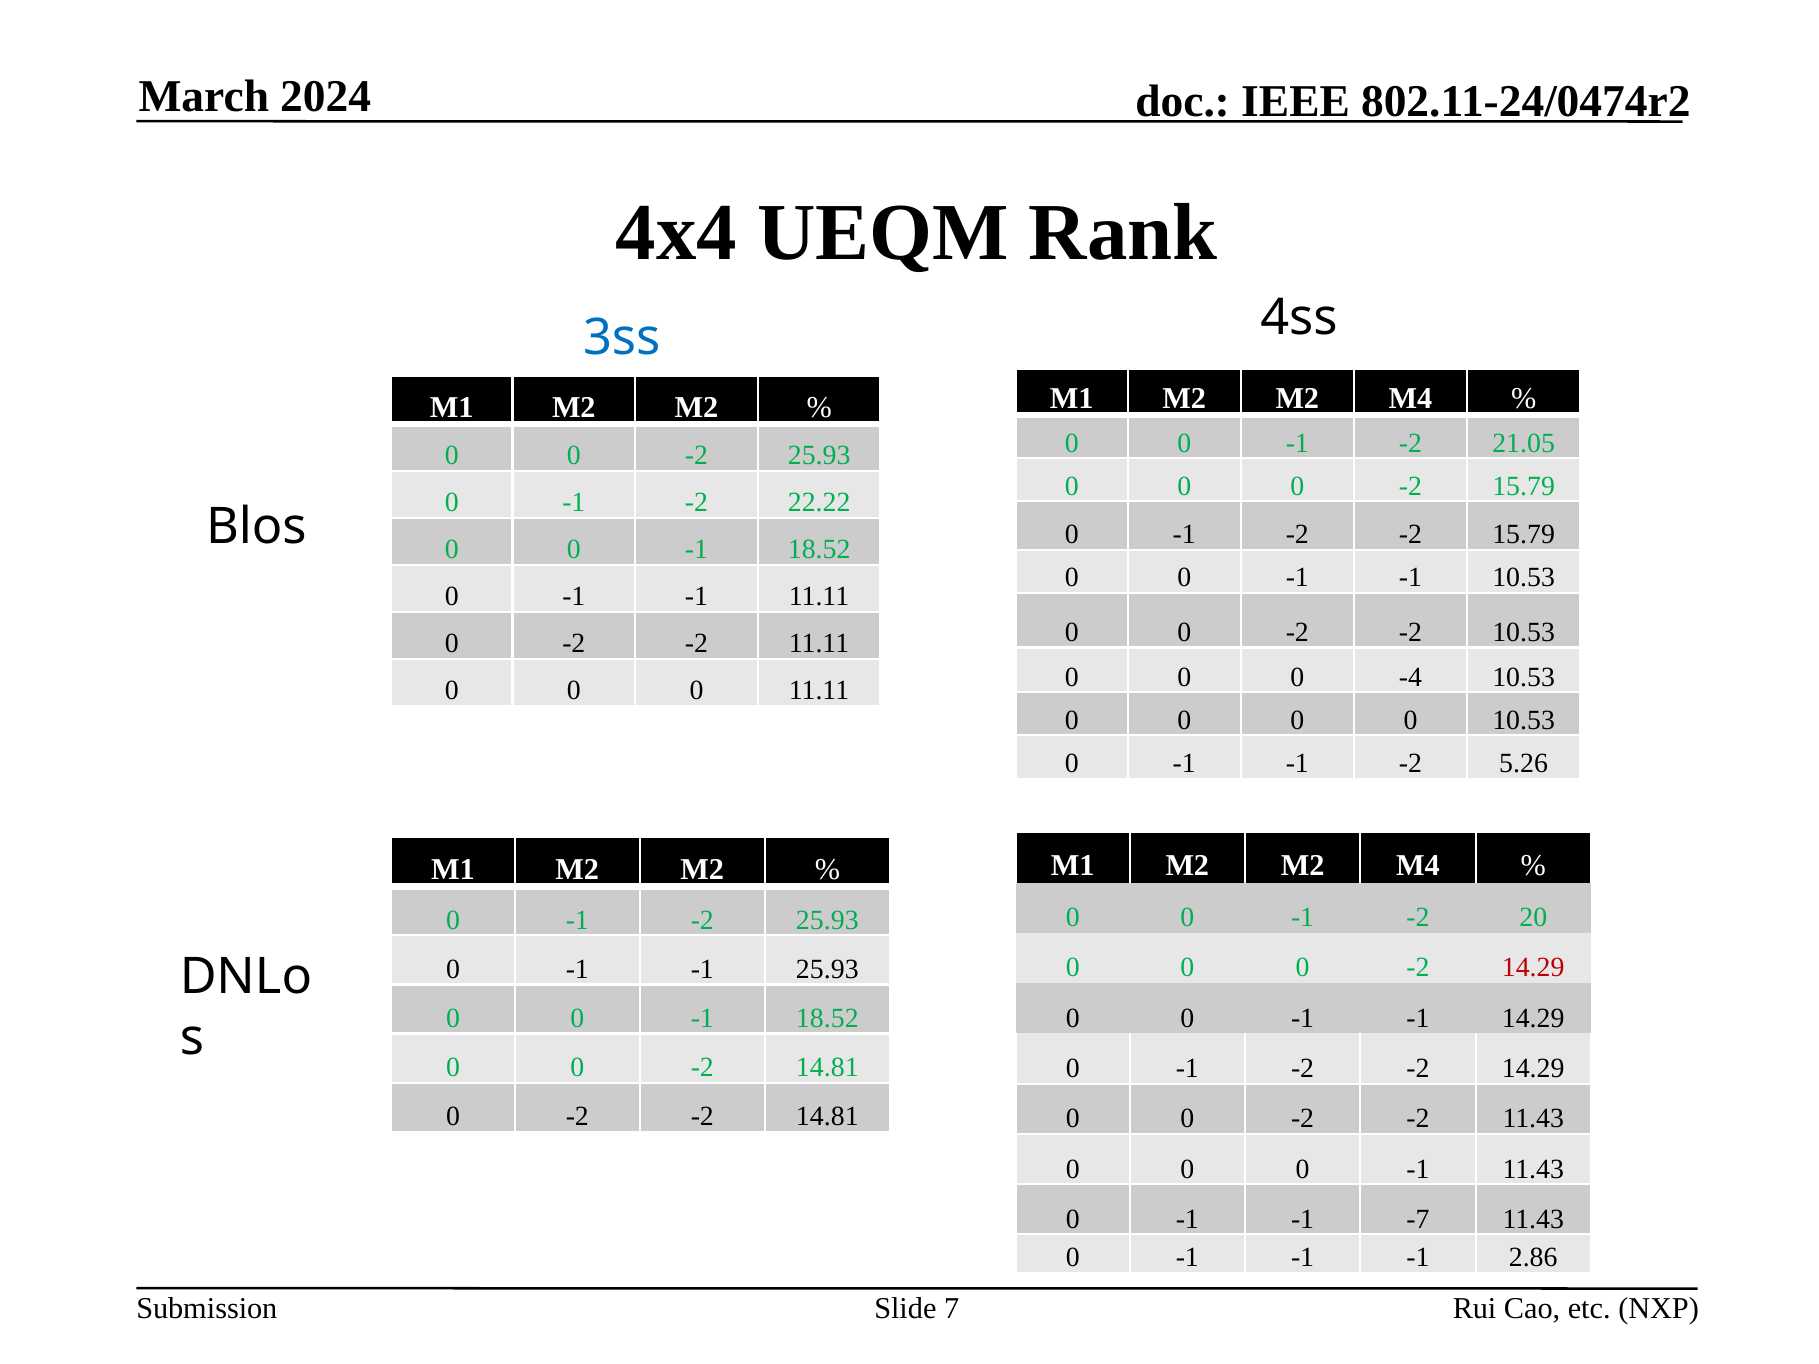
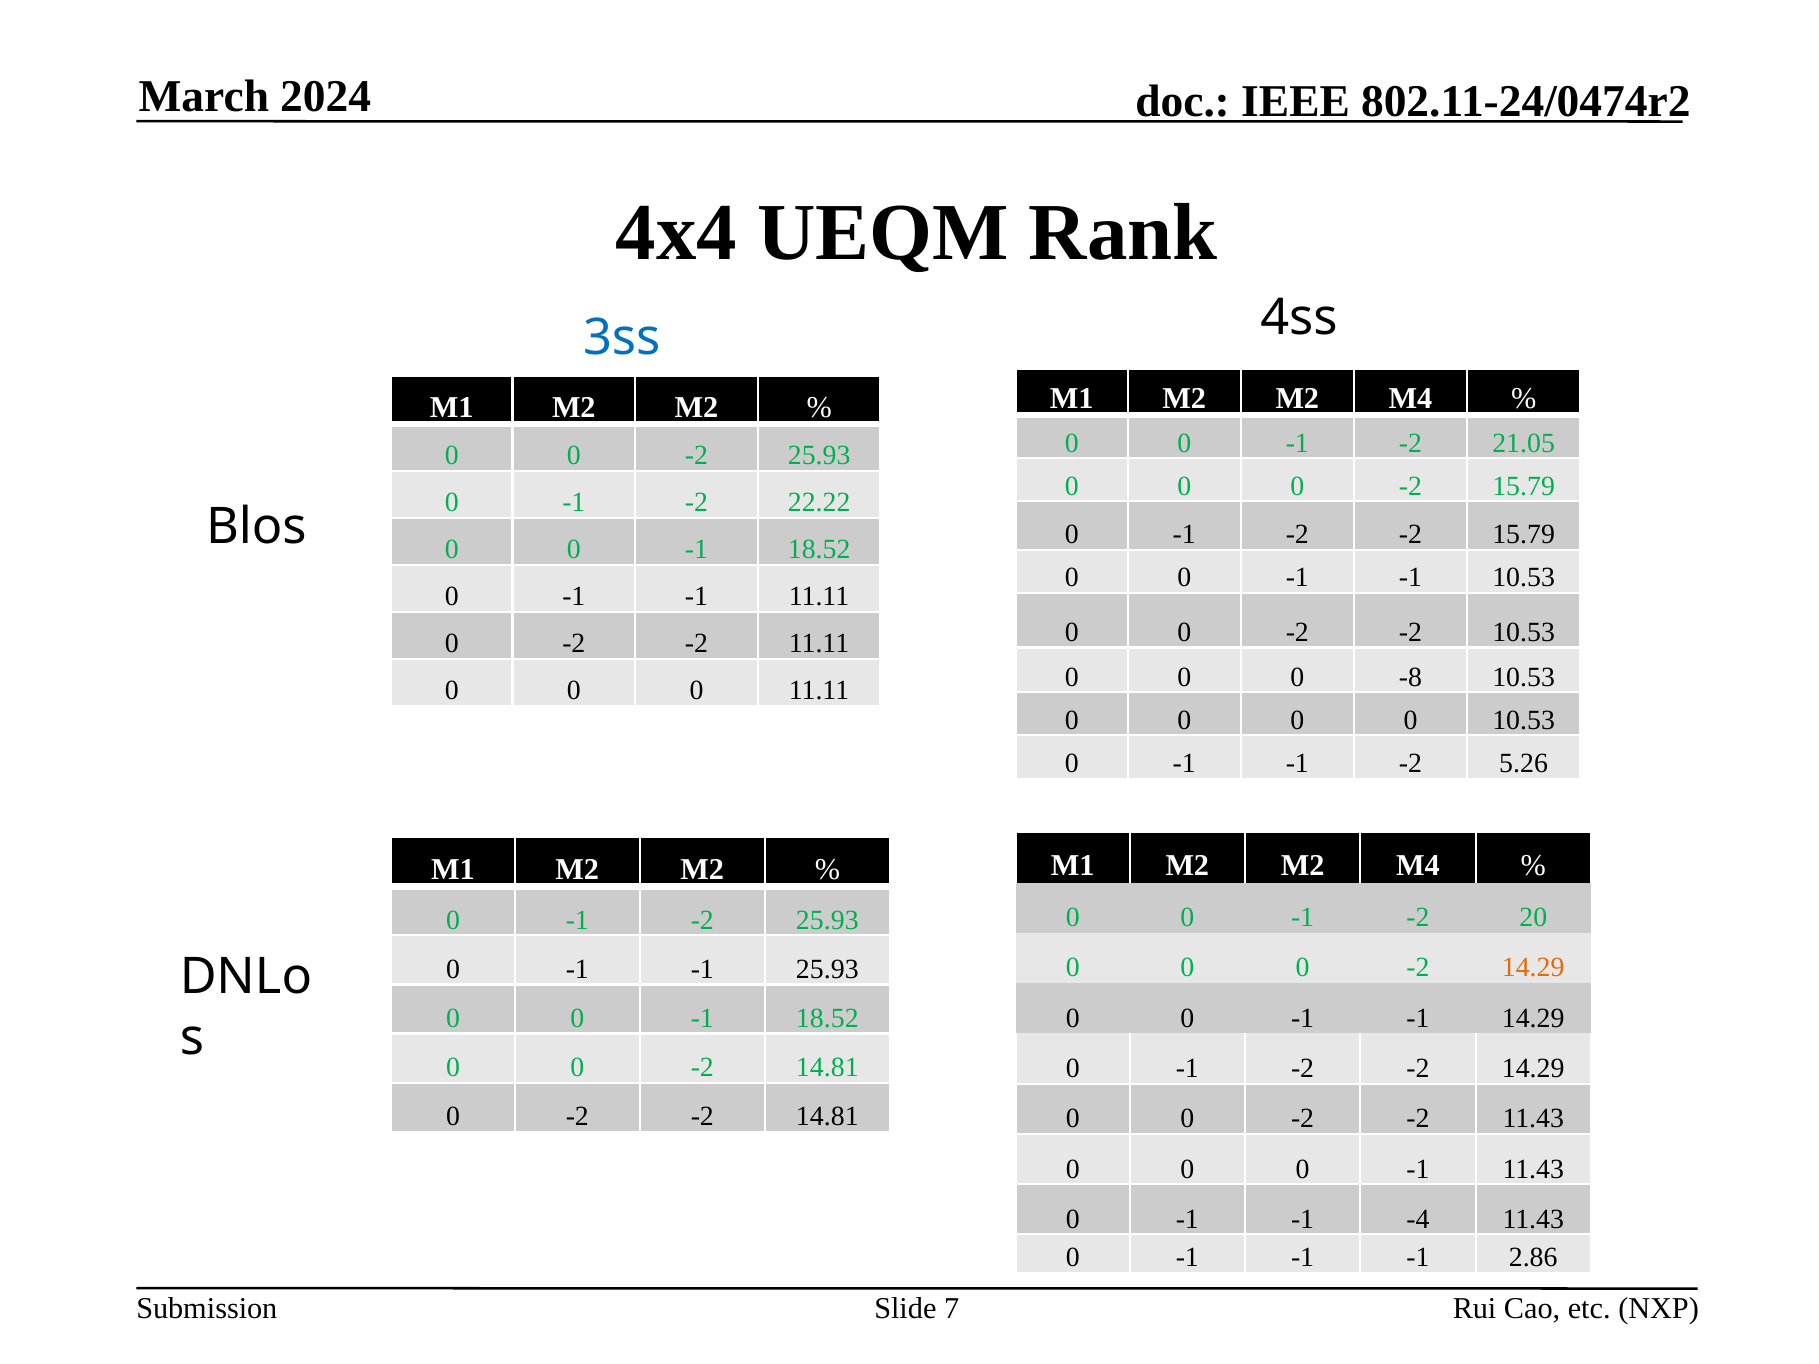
-4: -4 -> -8
14.29 at (1533, 968) colour: red -> orange
-7: -7 -> -4
